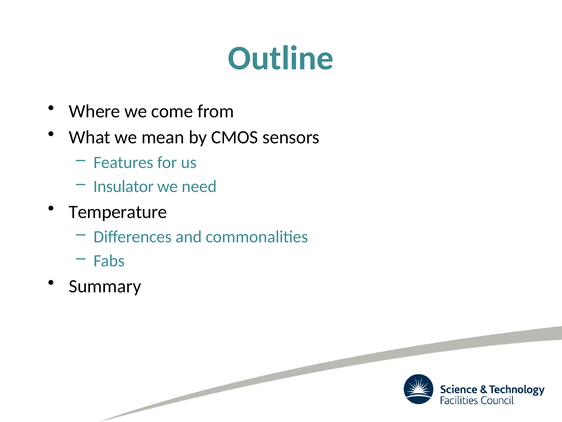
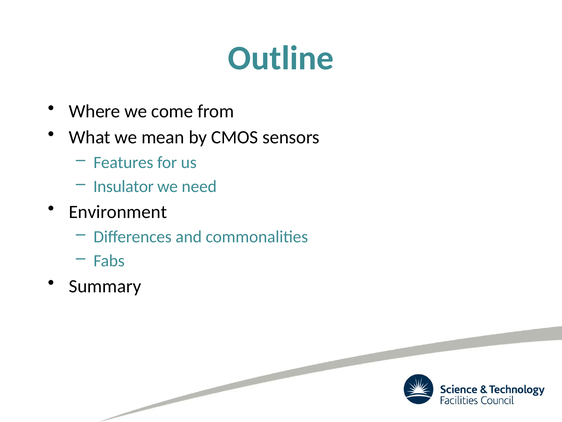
Temperature: Temperature -> Environment
